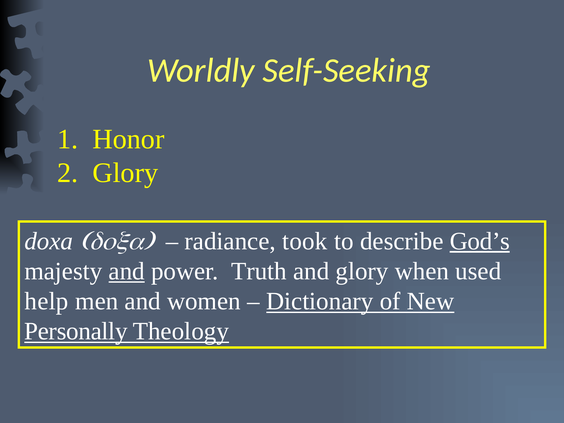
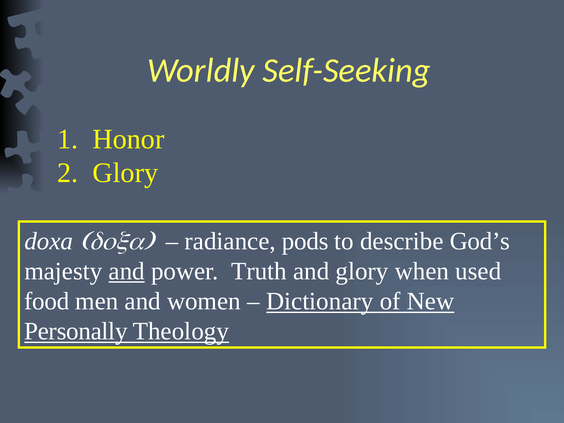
took: took -> pods
God’s underline: present -> none
help: help -> food
